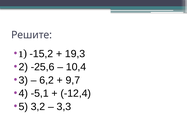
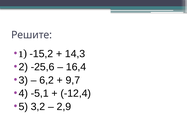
19,3: 19,3 -> 14,3
10,4: 10,4 -> 16,4
3,3: 3,3 -> 2,9
